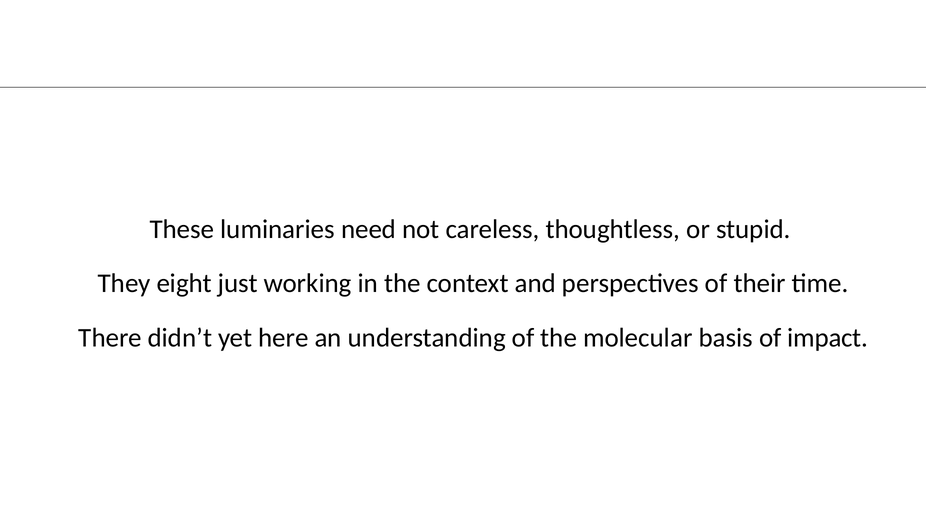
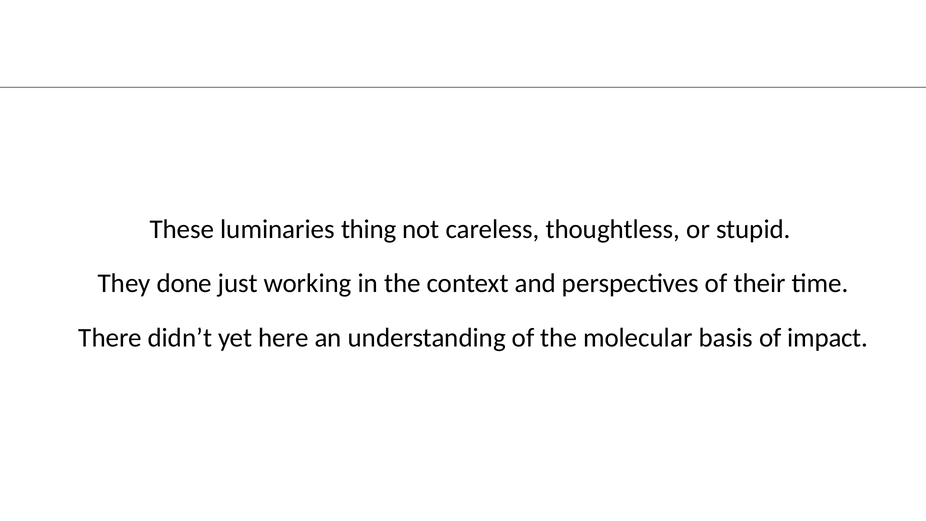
need: need -> thing
eight: eight -> done
